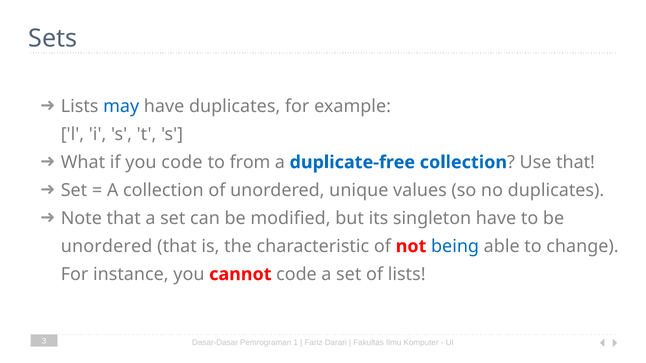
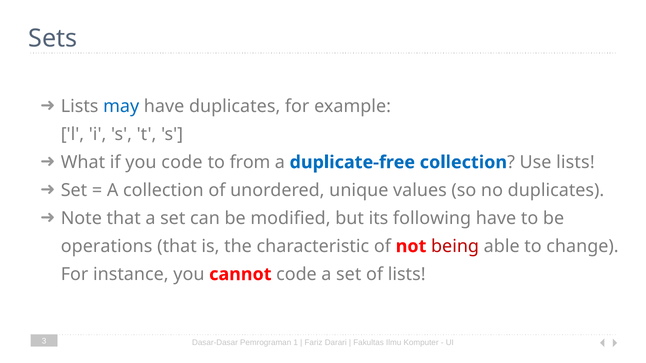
Use that: that -> lists
singleton: singleton -> following
unordered at (107, 246): unordered -> operations
being colour: blue -> red
